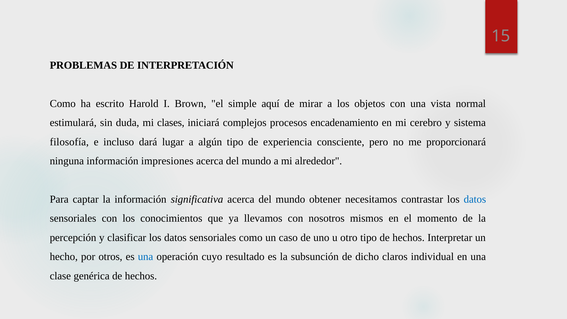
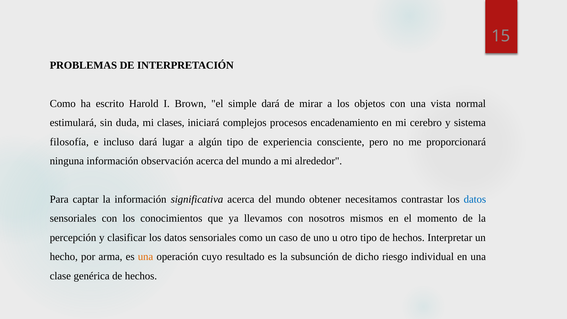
simple aquí: aquí -> dará
impresiones: impresiones -> observación
otros: otros -> arma
una at (146, 257) colour: blue -> orange
claros: claros -> riesgo
